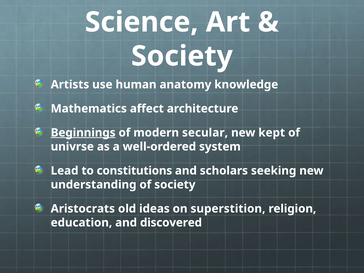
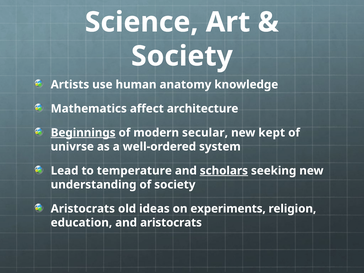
constitutions: constitutions -> temperature
scholars underline: none -> present
superstition: superstition -> experiments
and discovered: discovered -> aristocrats
